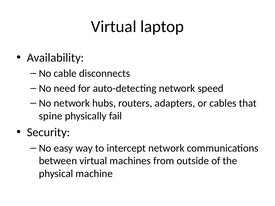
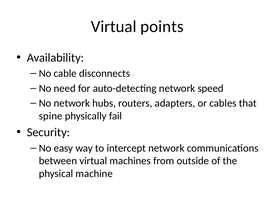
laptop: laptop -> points
